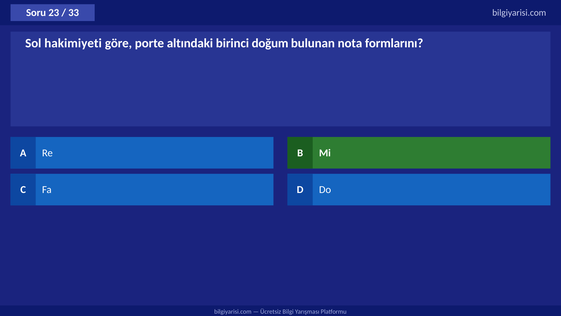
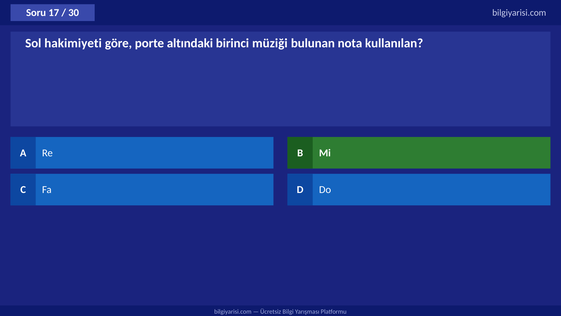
23: 23 -> 17
33: 33 -> 30
doğum: doğum -> müziği
formlarını: formlarını -> kullanılan
